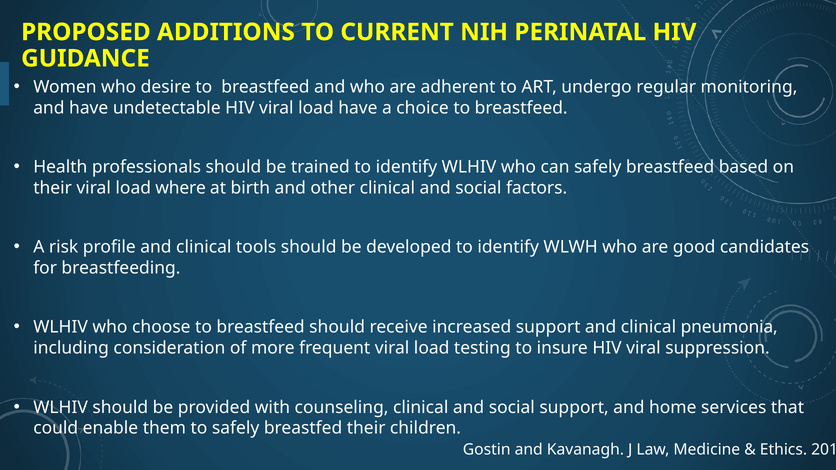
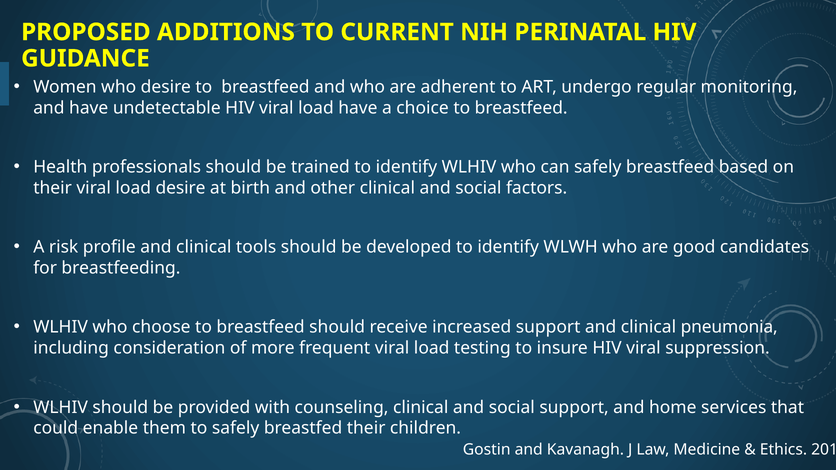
load where: where -> desire
